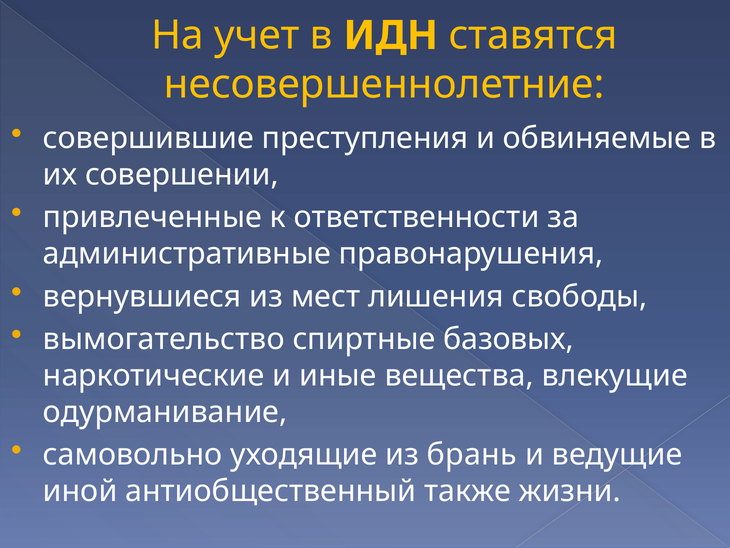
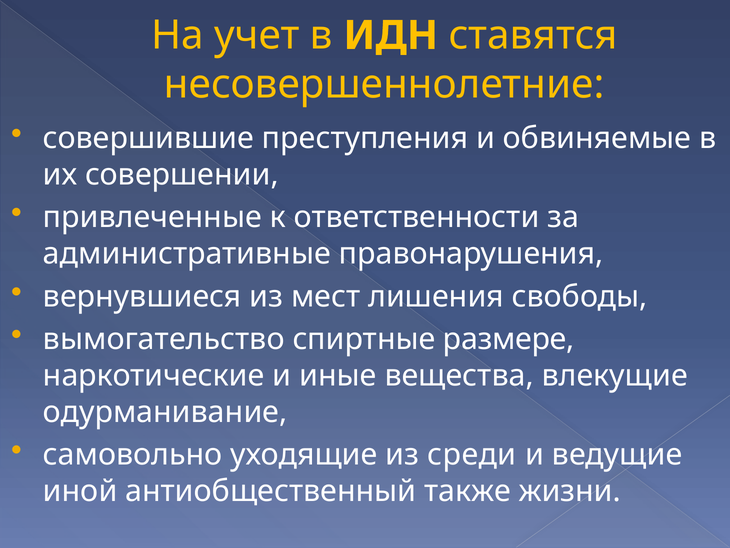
базовых: базовых -> размере
брань: брань -> среди
